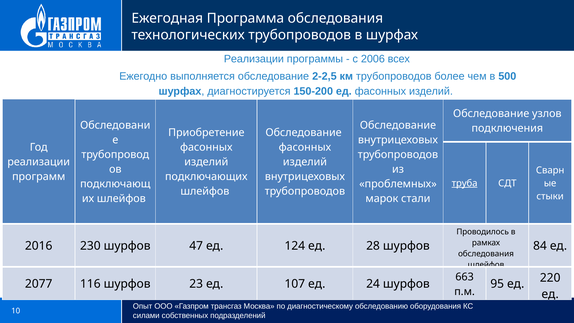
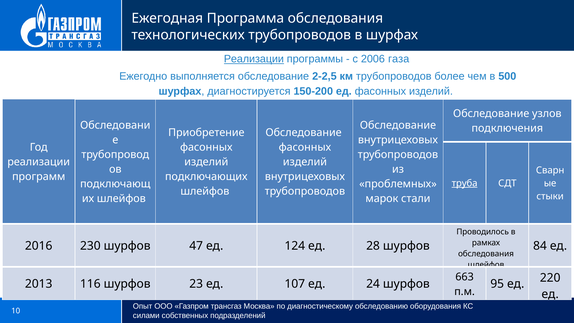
Реализации at (254, 59) underline: none -> present
2006 всех: всех -> газа
2077: 2077 -> 2013
